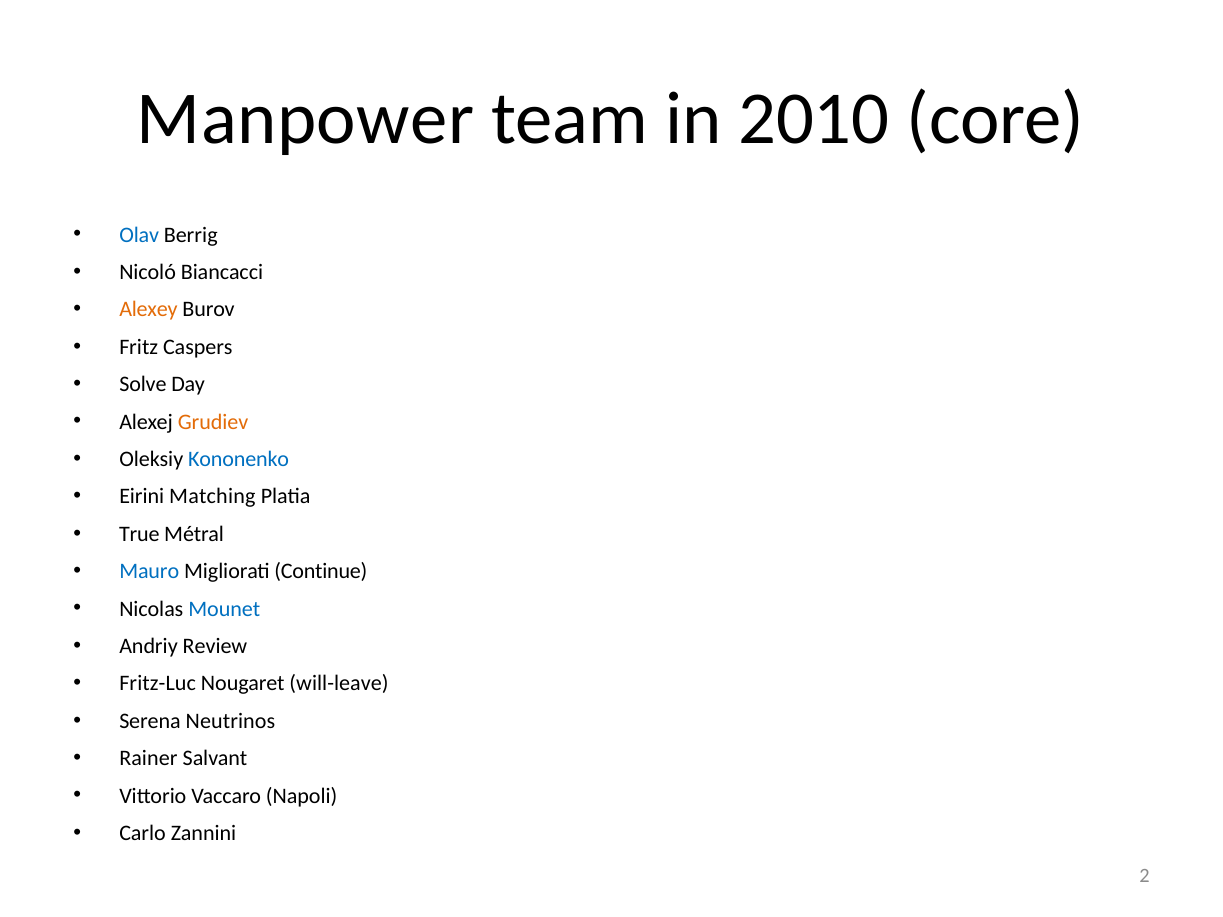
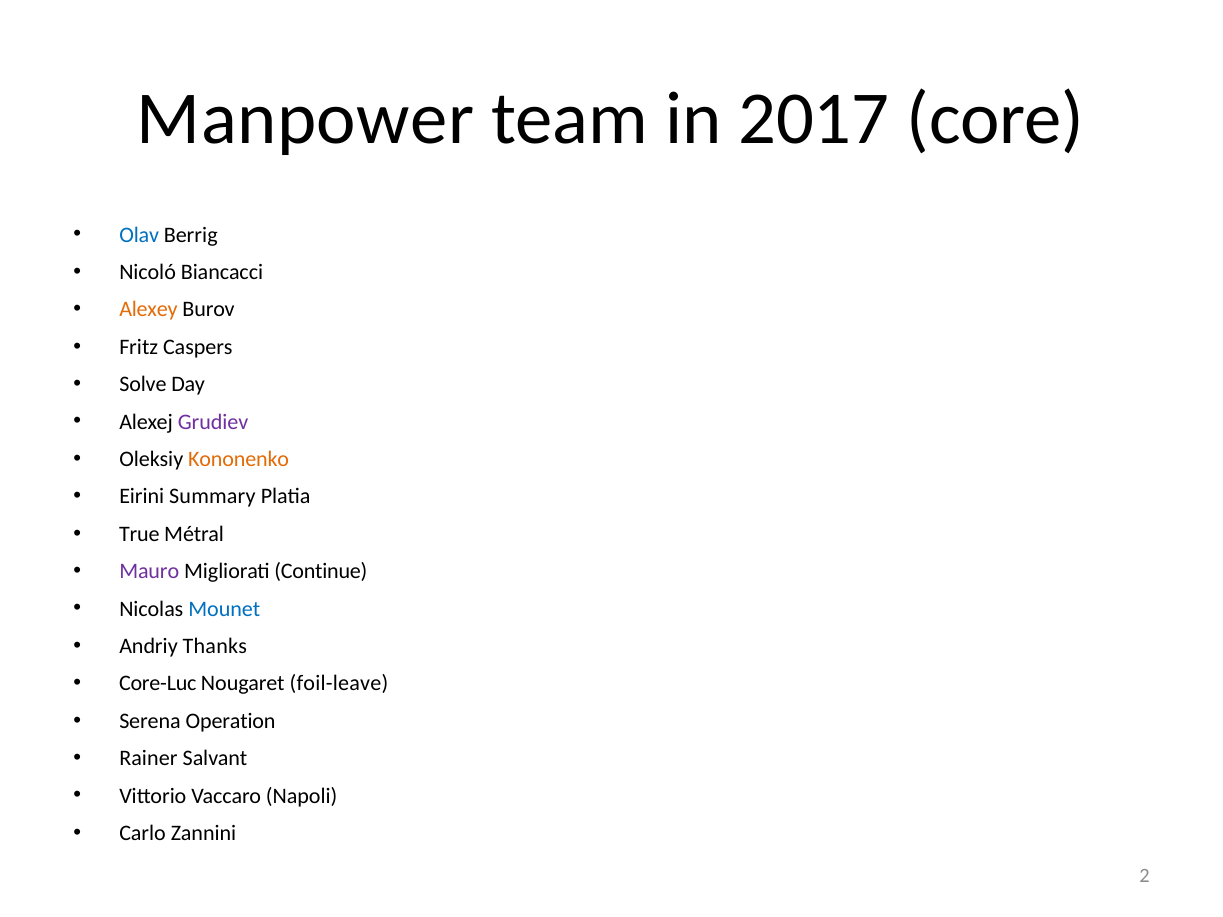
2010: 2010 -> 2017
Grudiev colour: orange -> purple
Kononenko colour: blue -> orange
Matching: Matching -> Summary
Mauro colour: blue -> purple
Review: Review -> Thanks
Fritz-Luc: Fritz-Luc -> Core-Luc
will-leave: will-leave -> foil-leave
Neutrinos: Neutrinos -> Operation
